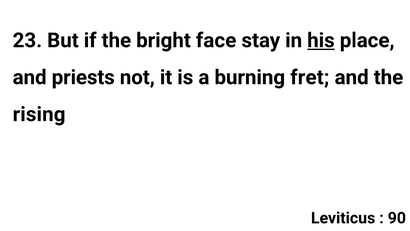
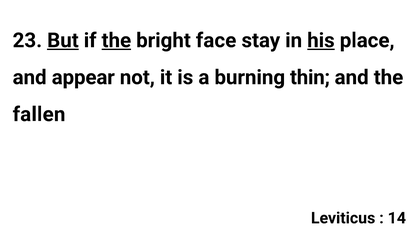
But underline: none -> present
the at (116, 40) underline: none -> present
priests: priests -> appear
fret: fret -> thin
rising: rising -> fallen
90: 90 -> 14
